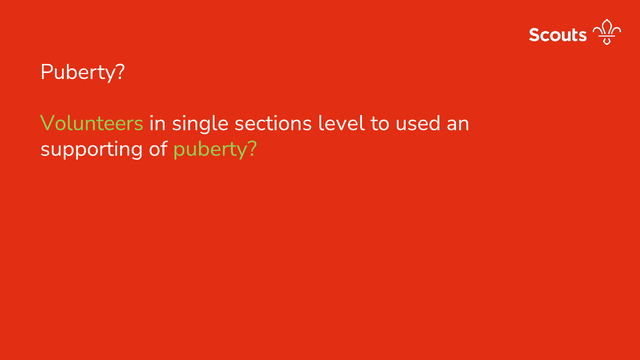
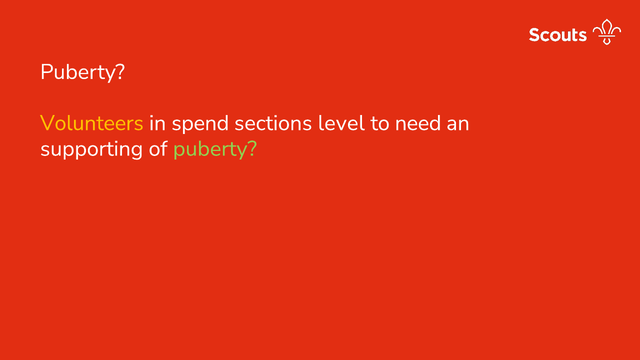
Volunteers colour: light green -> yellow
single: single -> spend
used: used -> need
